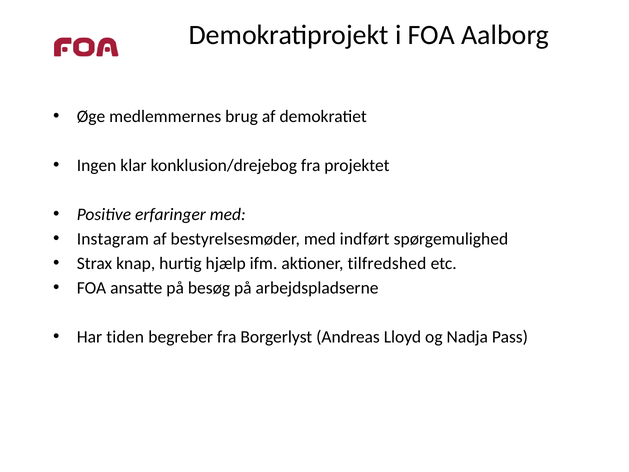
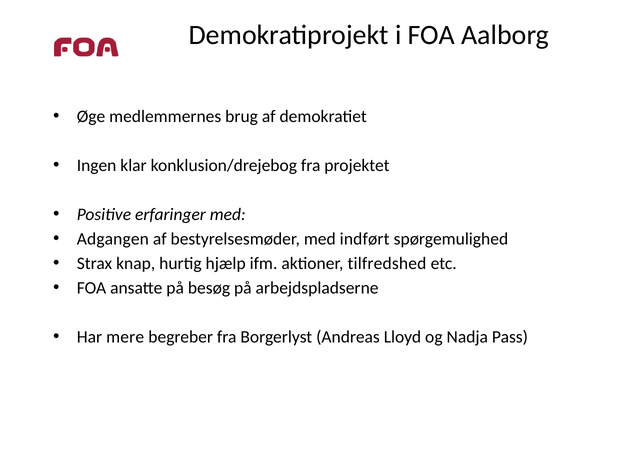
Instagram: Instagram -> Adgangen
tiden: tiden -> mere
